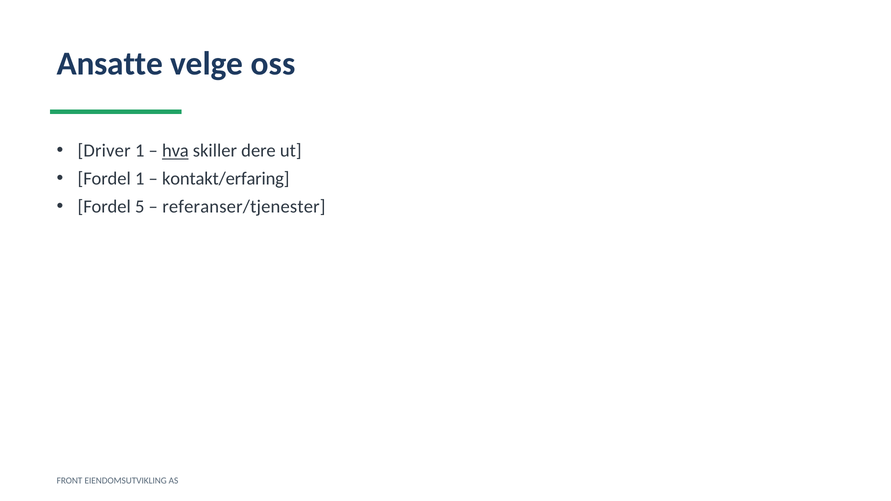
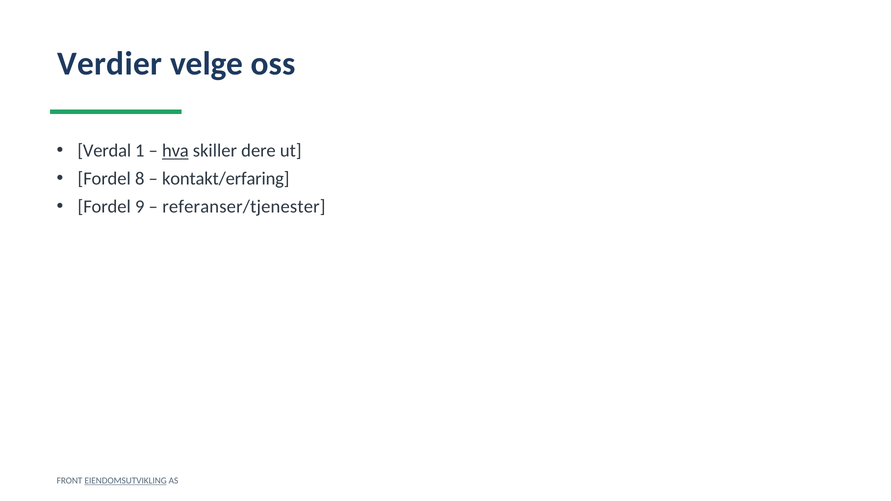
Ansatte: Ansatte -> Verdier
Driver: Driver -> Verdal
Fordel 1: 1 -> 8
5: 5 -> 9
EIENDOMSUTVIKLING underline: none -> present
